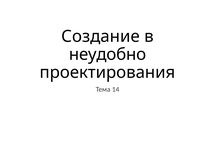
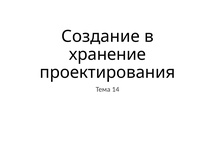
неудобно: неудобно -> хранение
